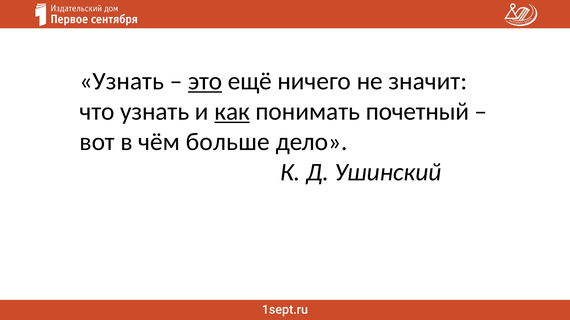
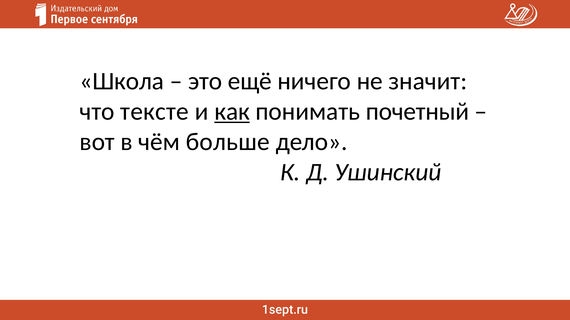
Узнать at (122, 81): Узнать -> Школа
это underline: present -> none
что узнать: узнать -> тексте
